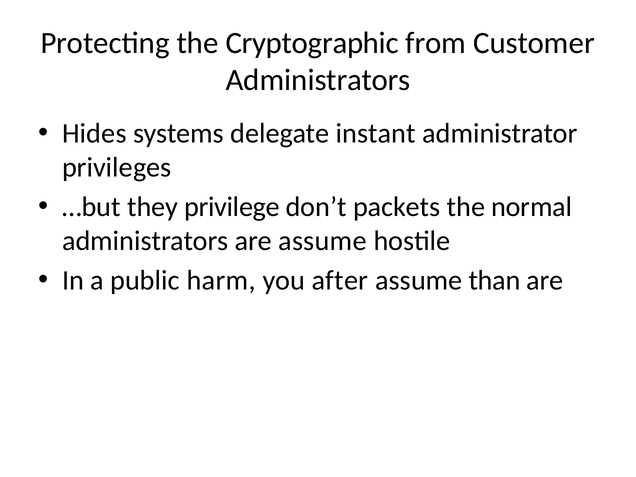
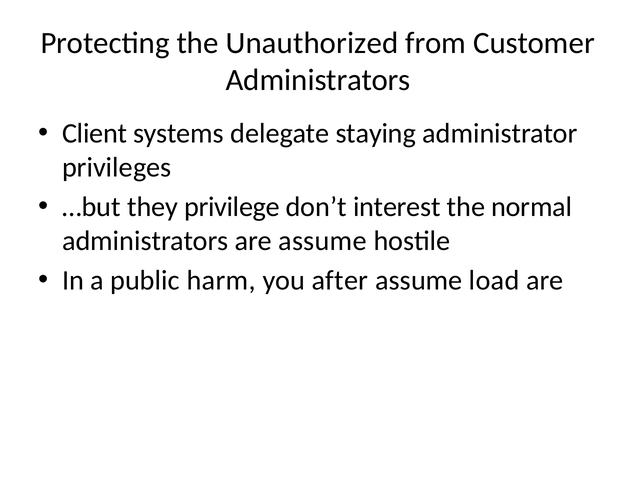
Cryptographic: Cryptographic -> Unauthorized
Hides: Hides -> Client
instant: instant -> staying
packets: packets -> interest
than: than -> load
